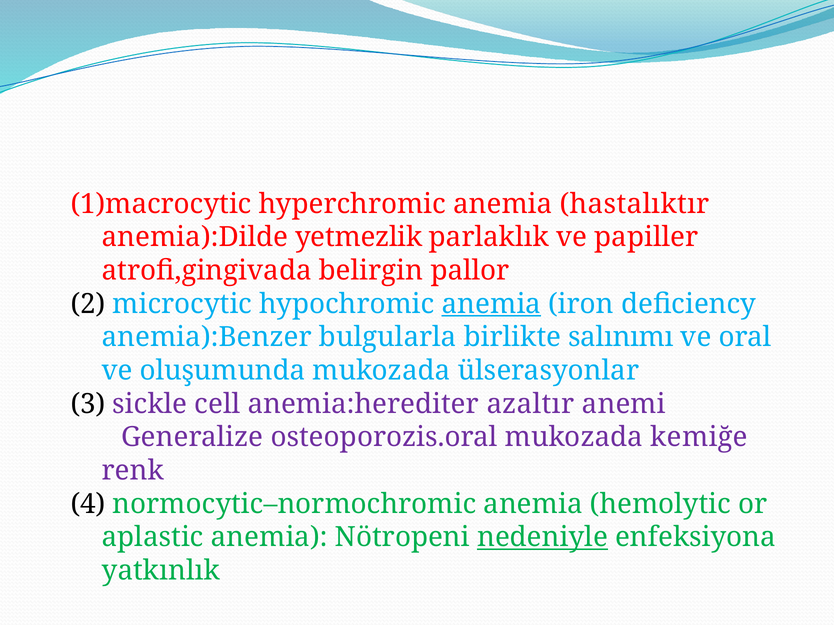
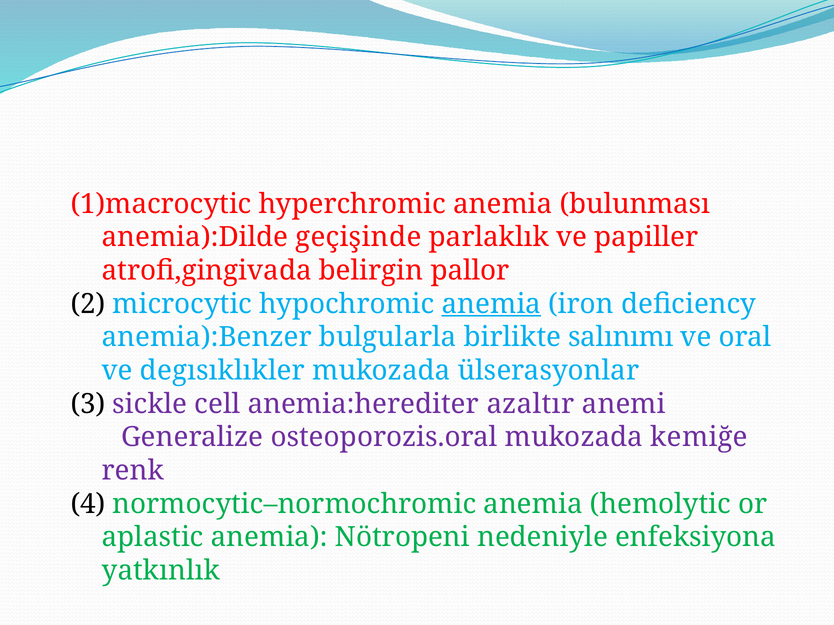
hastalıktır: hastalıktır -> bulunması
yetmezlik: yetmezlik -> geçişinde
oluşumunda: oluşumunda -> degısıklıkler
nedeniyle underline: present -> none
